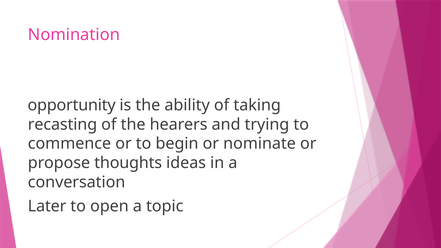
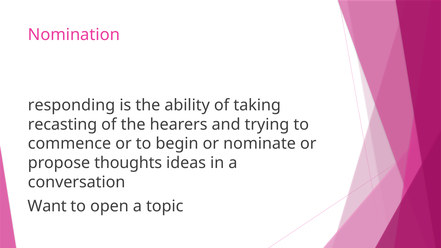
opportunity: opportunity -> responding
Later: Later -> Want
